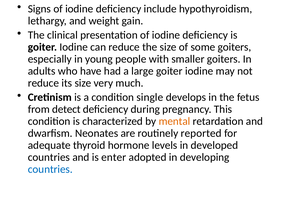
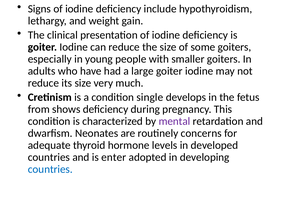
detect: detect -> shows
mental colour: orange -> purple
reported: reported -> concerns
